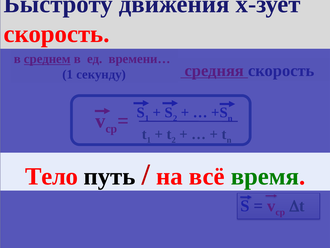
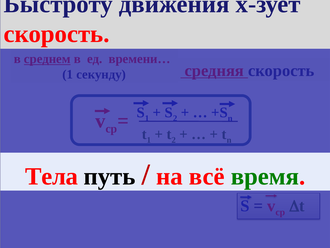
Тело: Тело -> Тела
